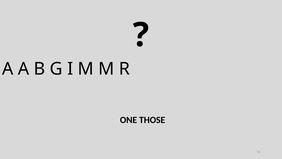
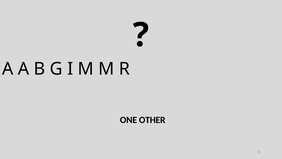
THOSE: THOSE -> OTHER
